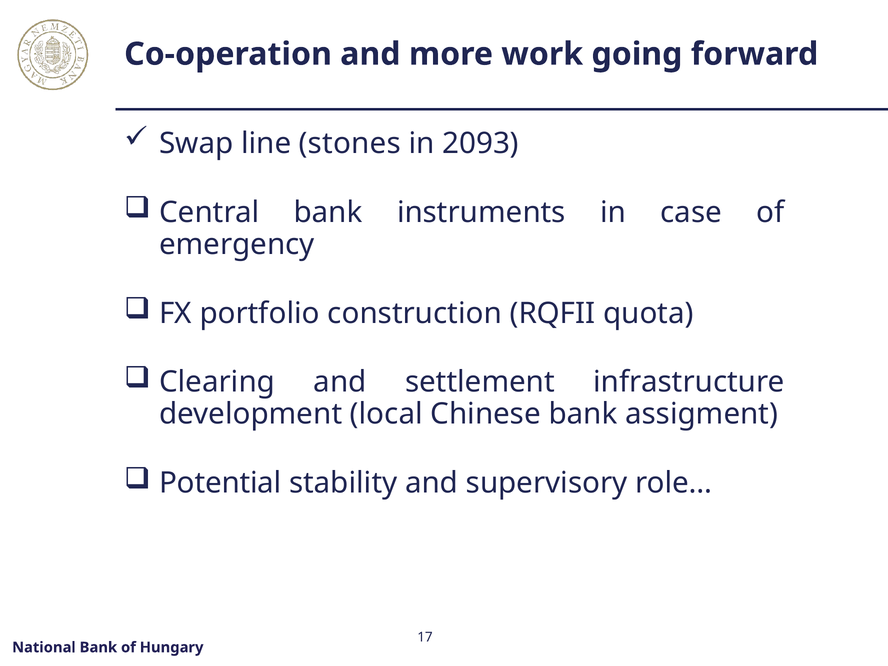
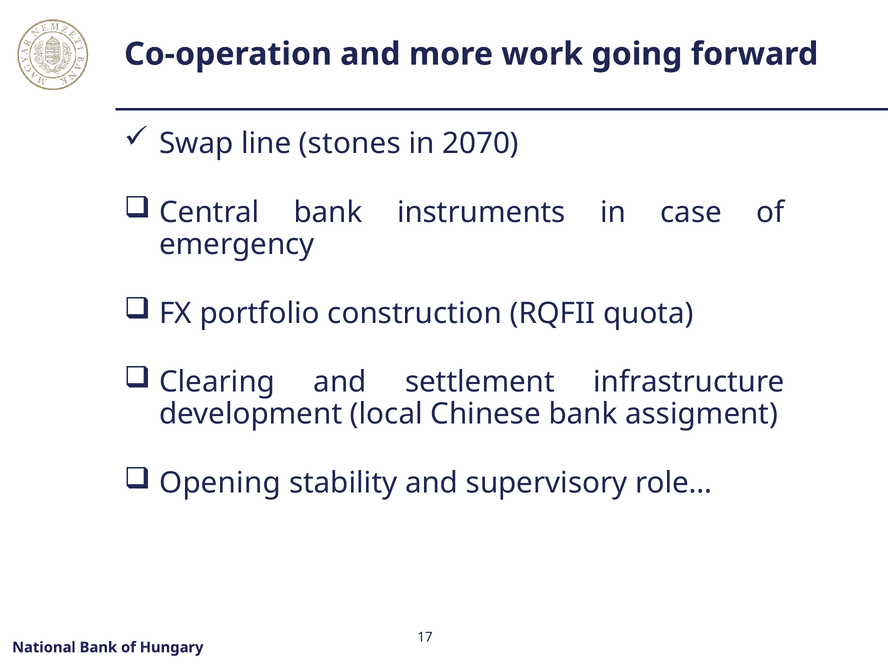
2093: 2093 -> 2070
Potential: Potential -> Opening
